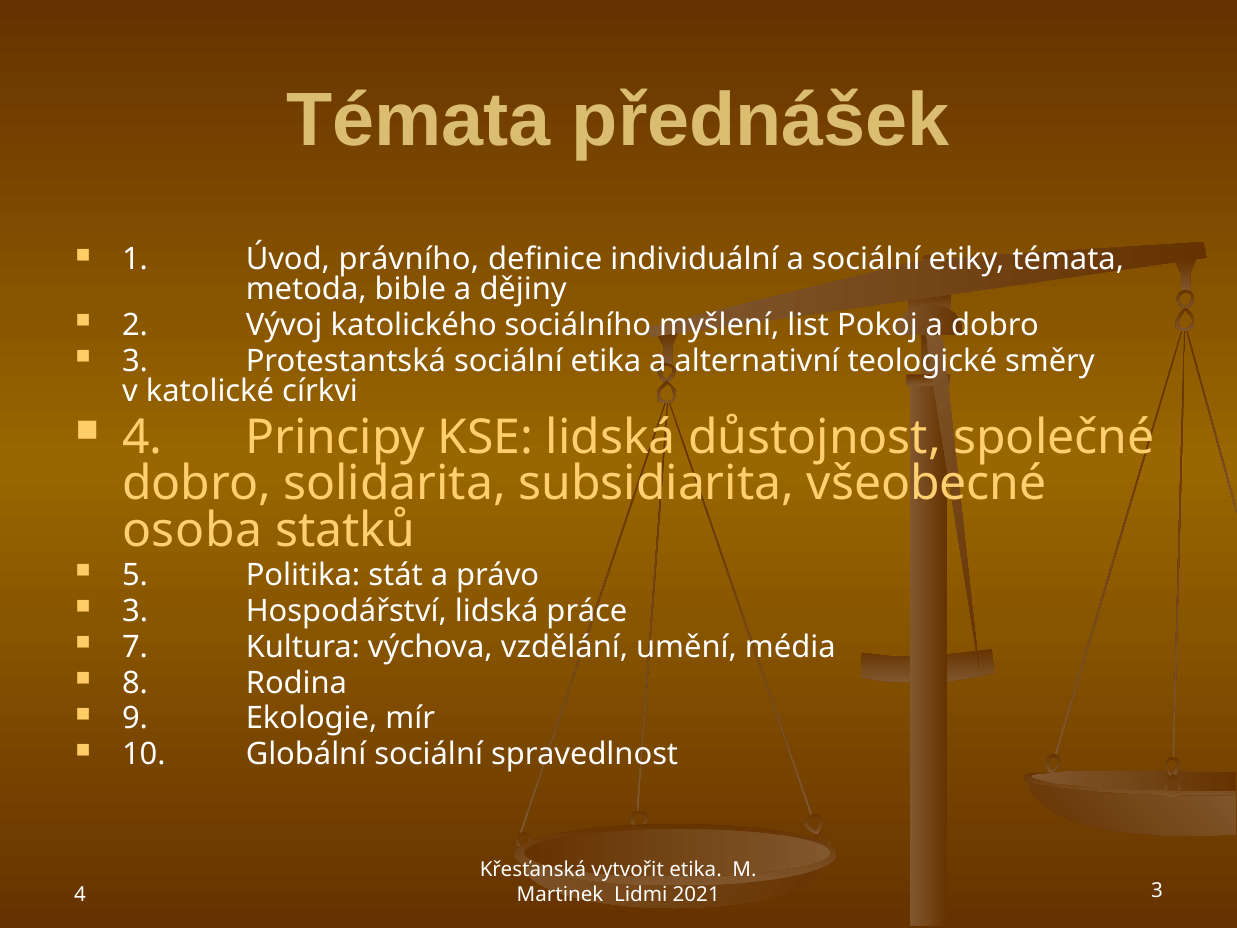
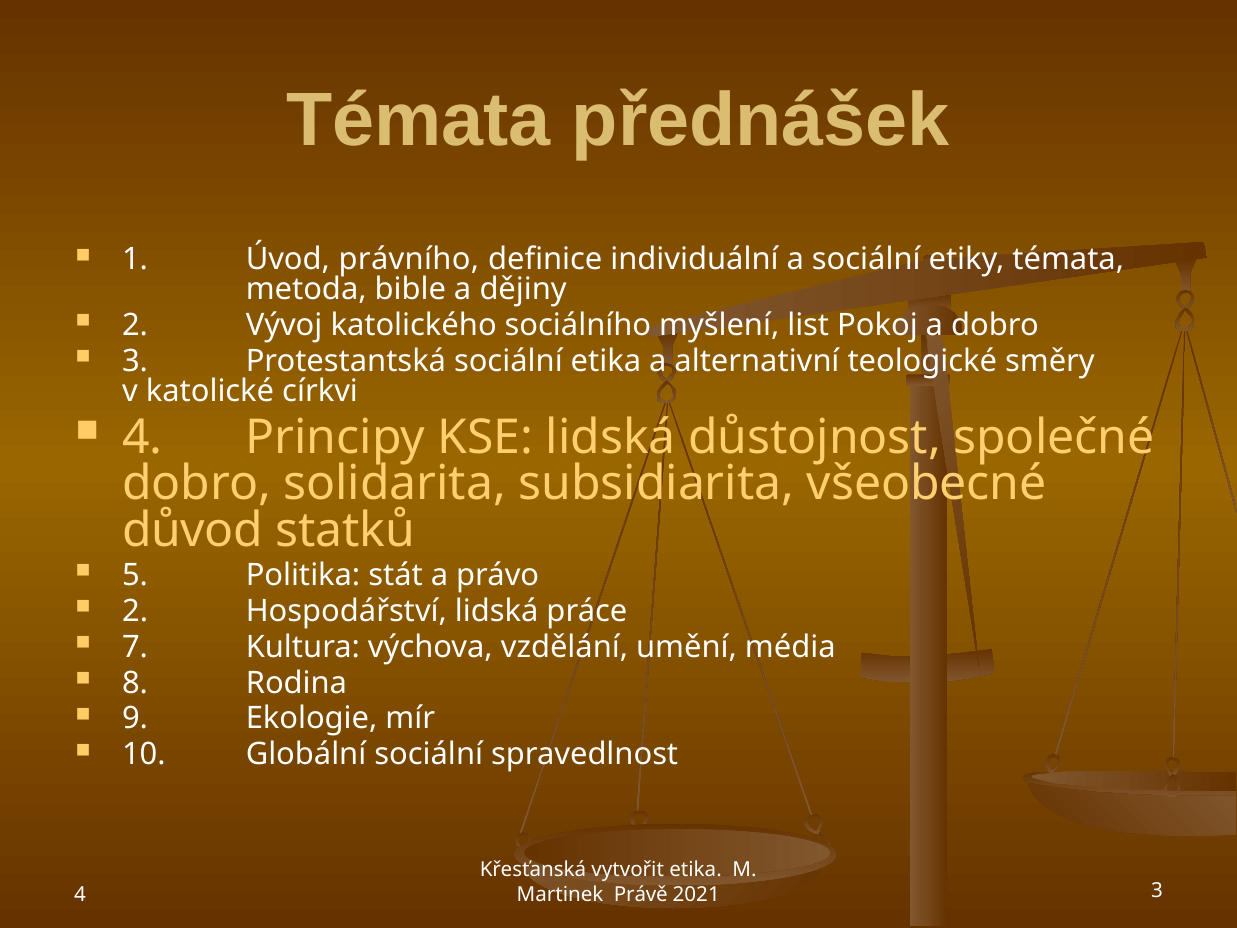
osoba: osoba -> důvod
3 at (135, 611): 3 -> 2
Lidmi: Lidmi -> Právě
